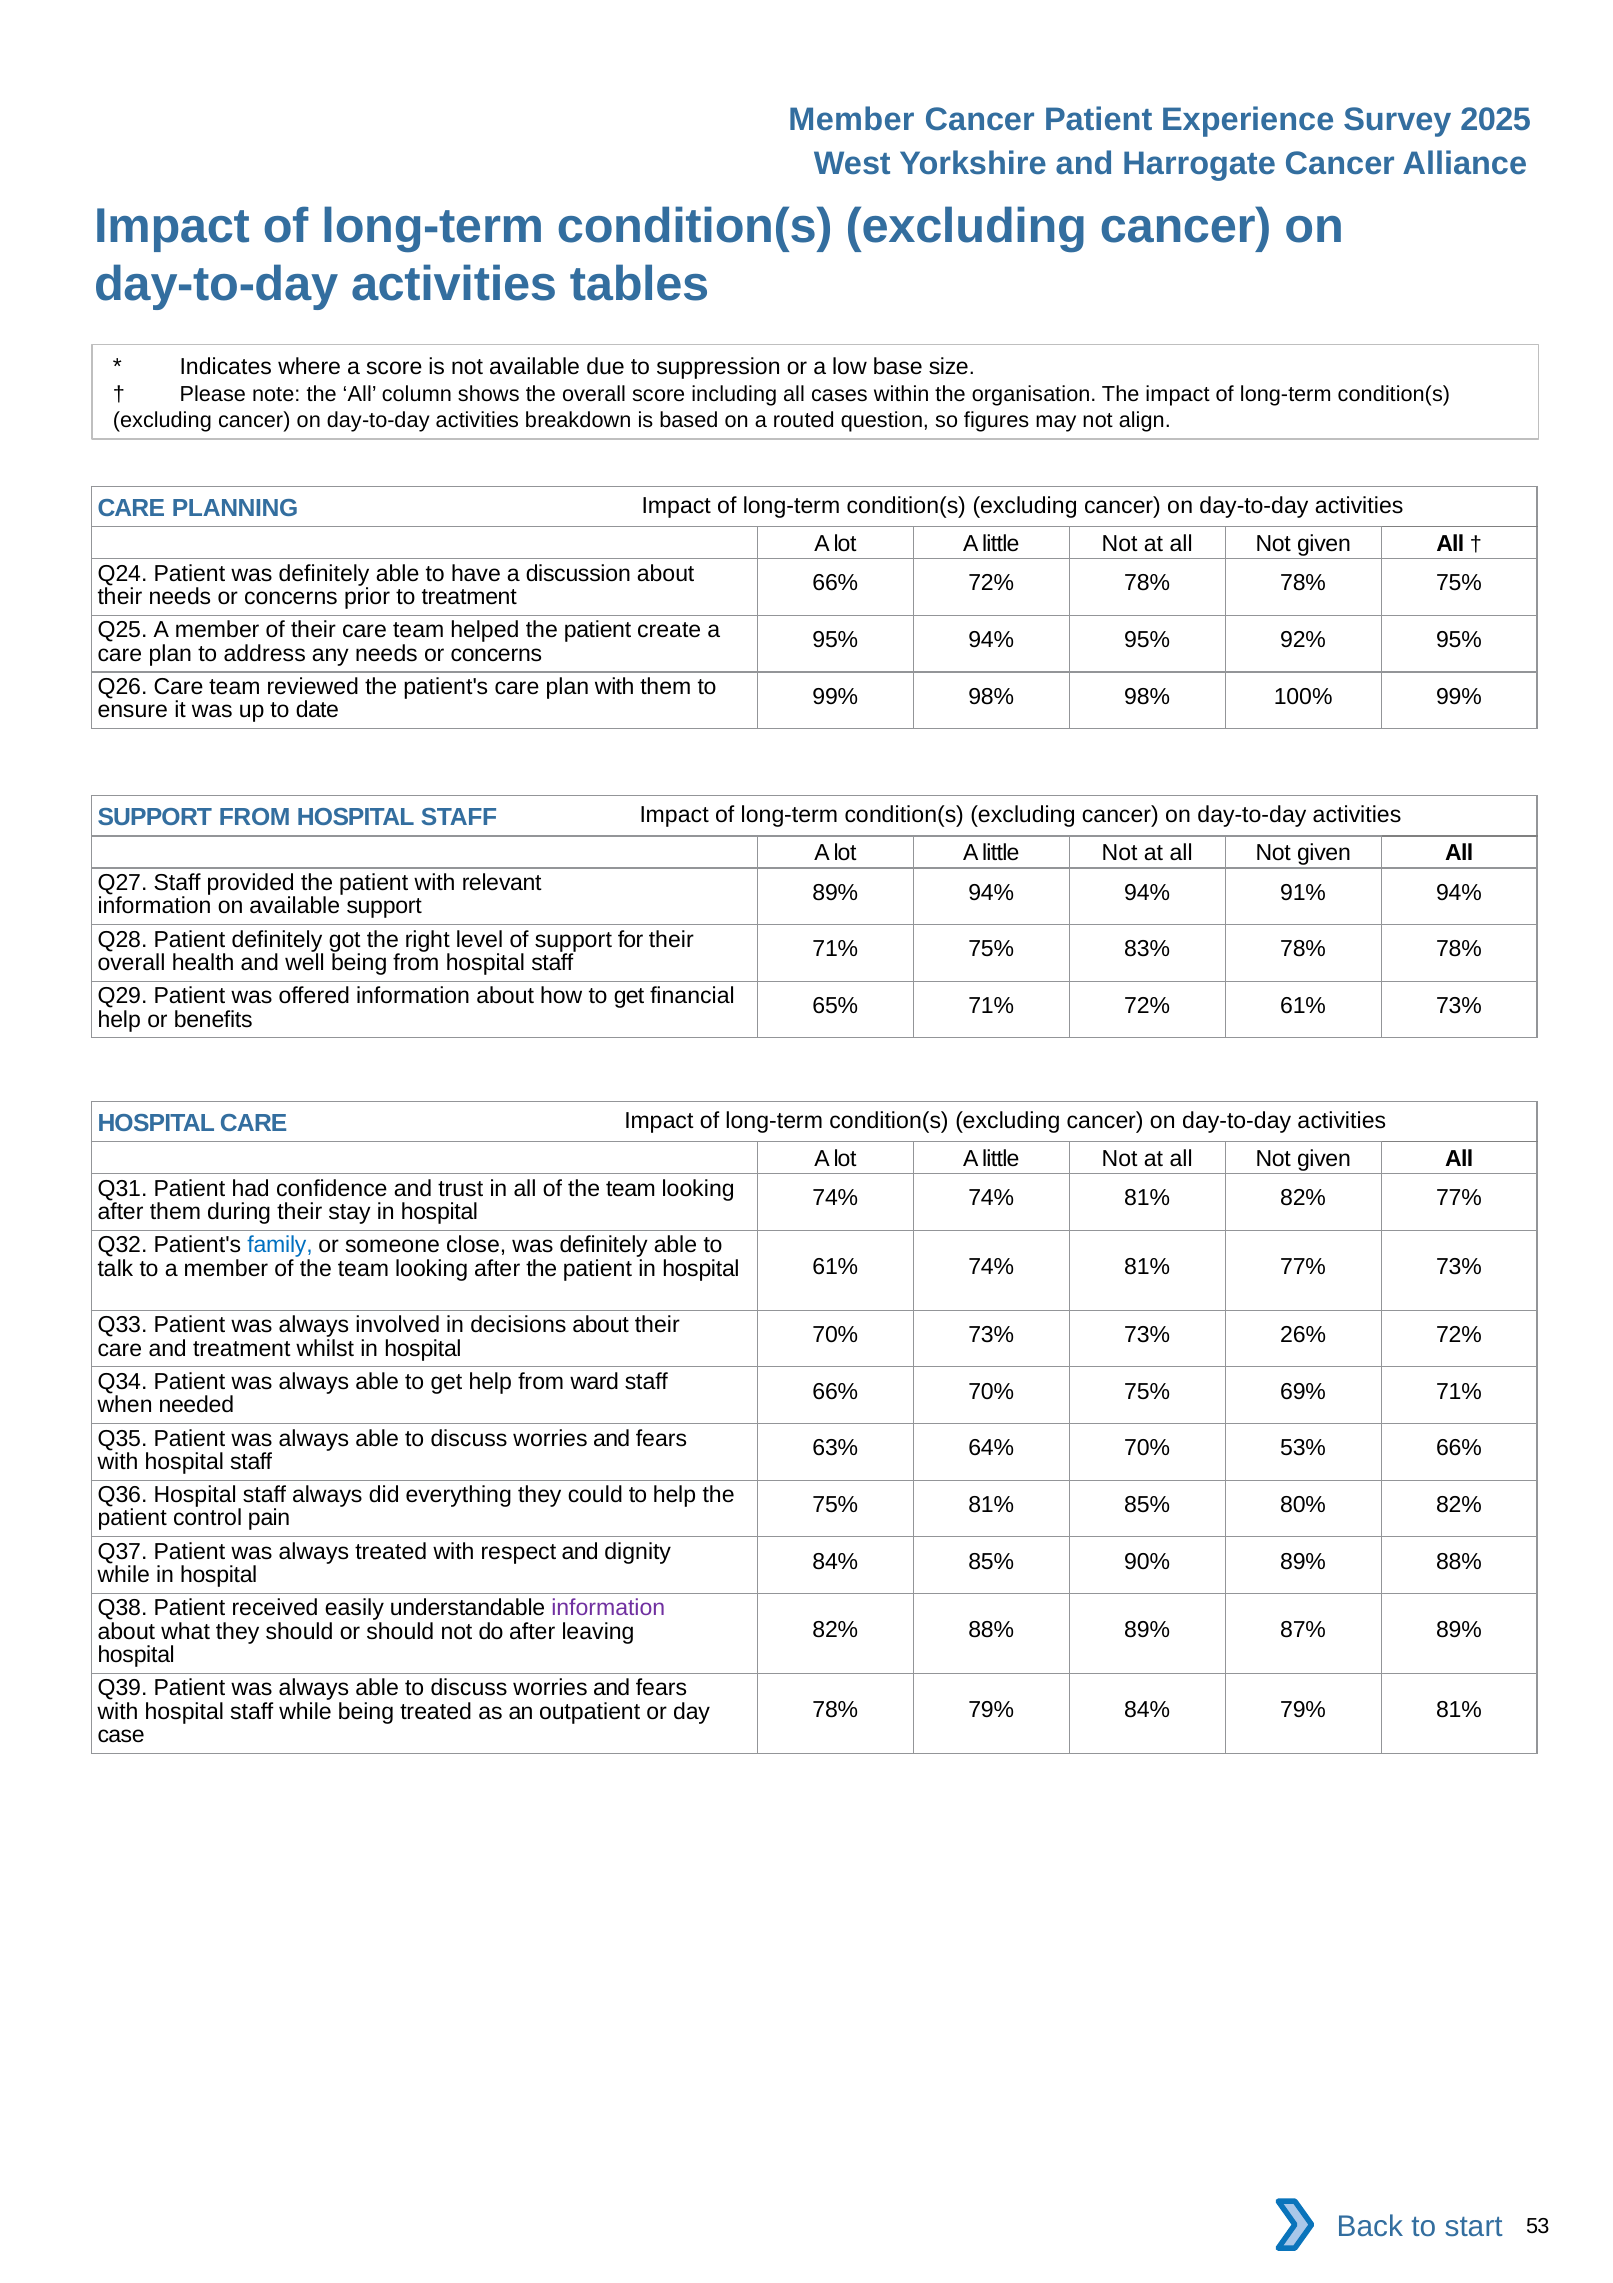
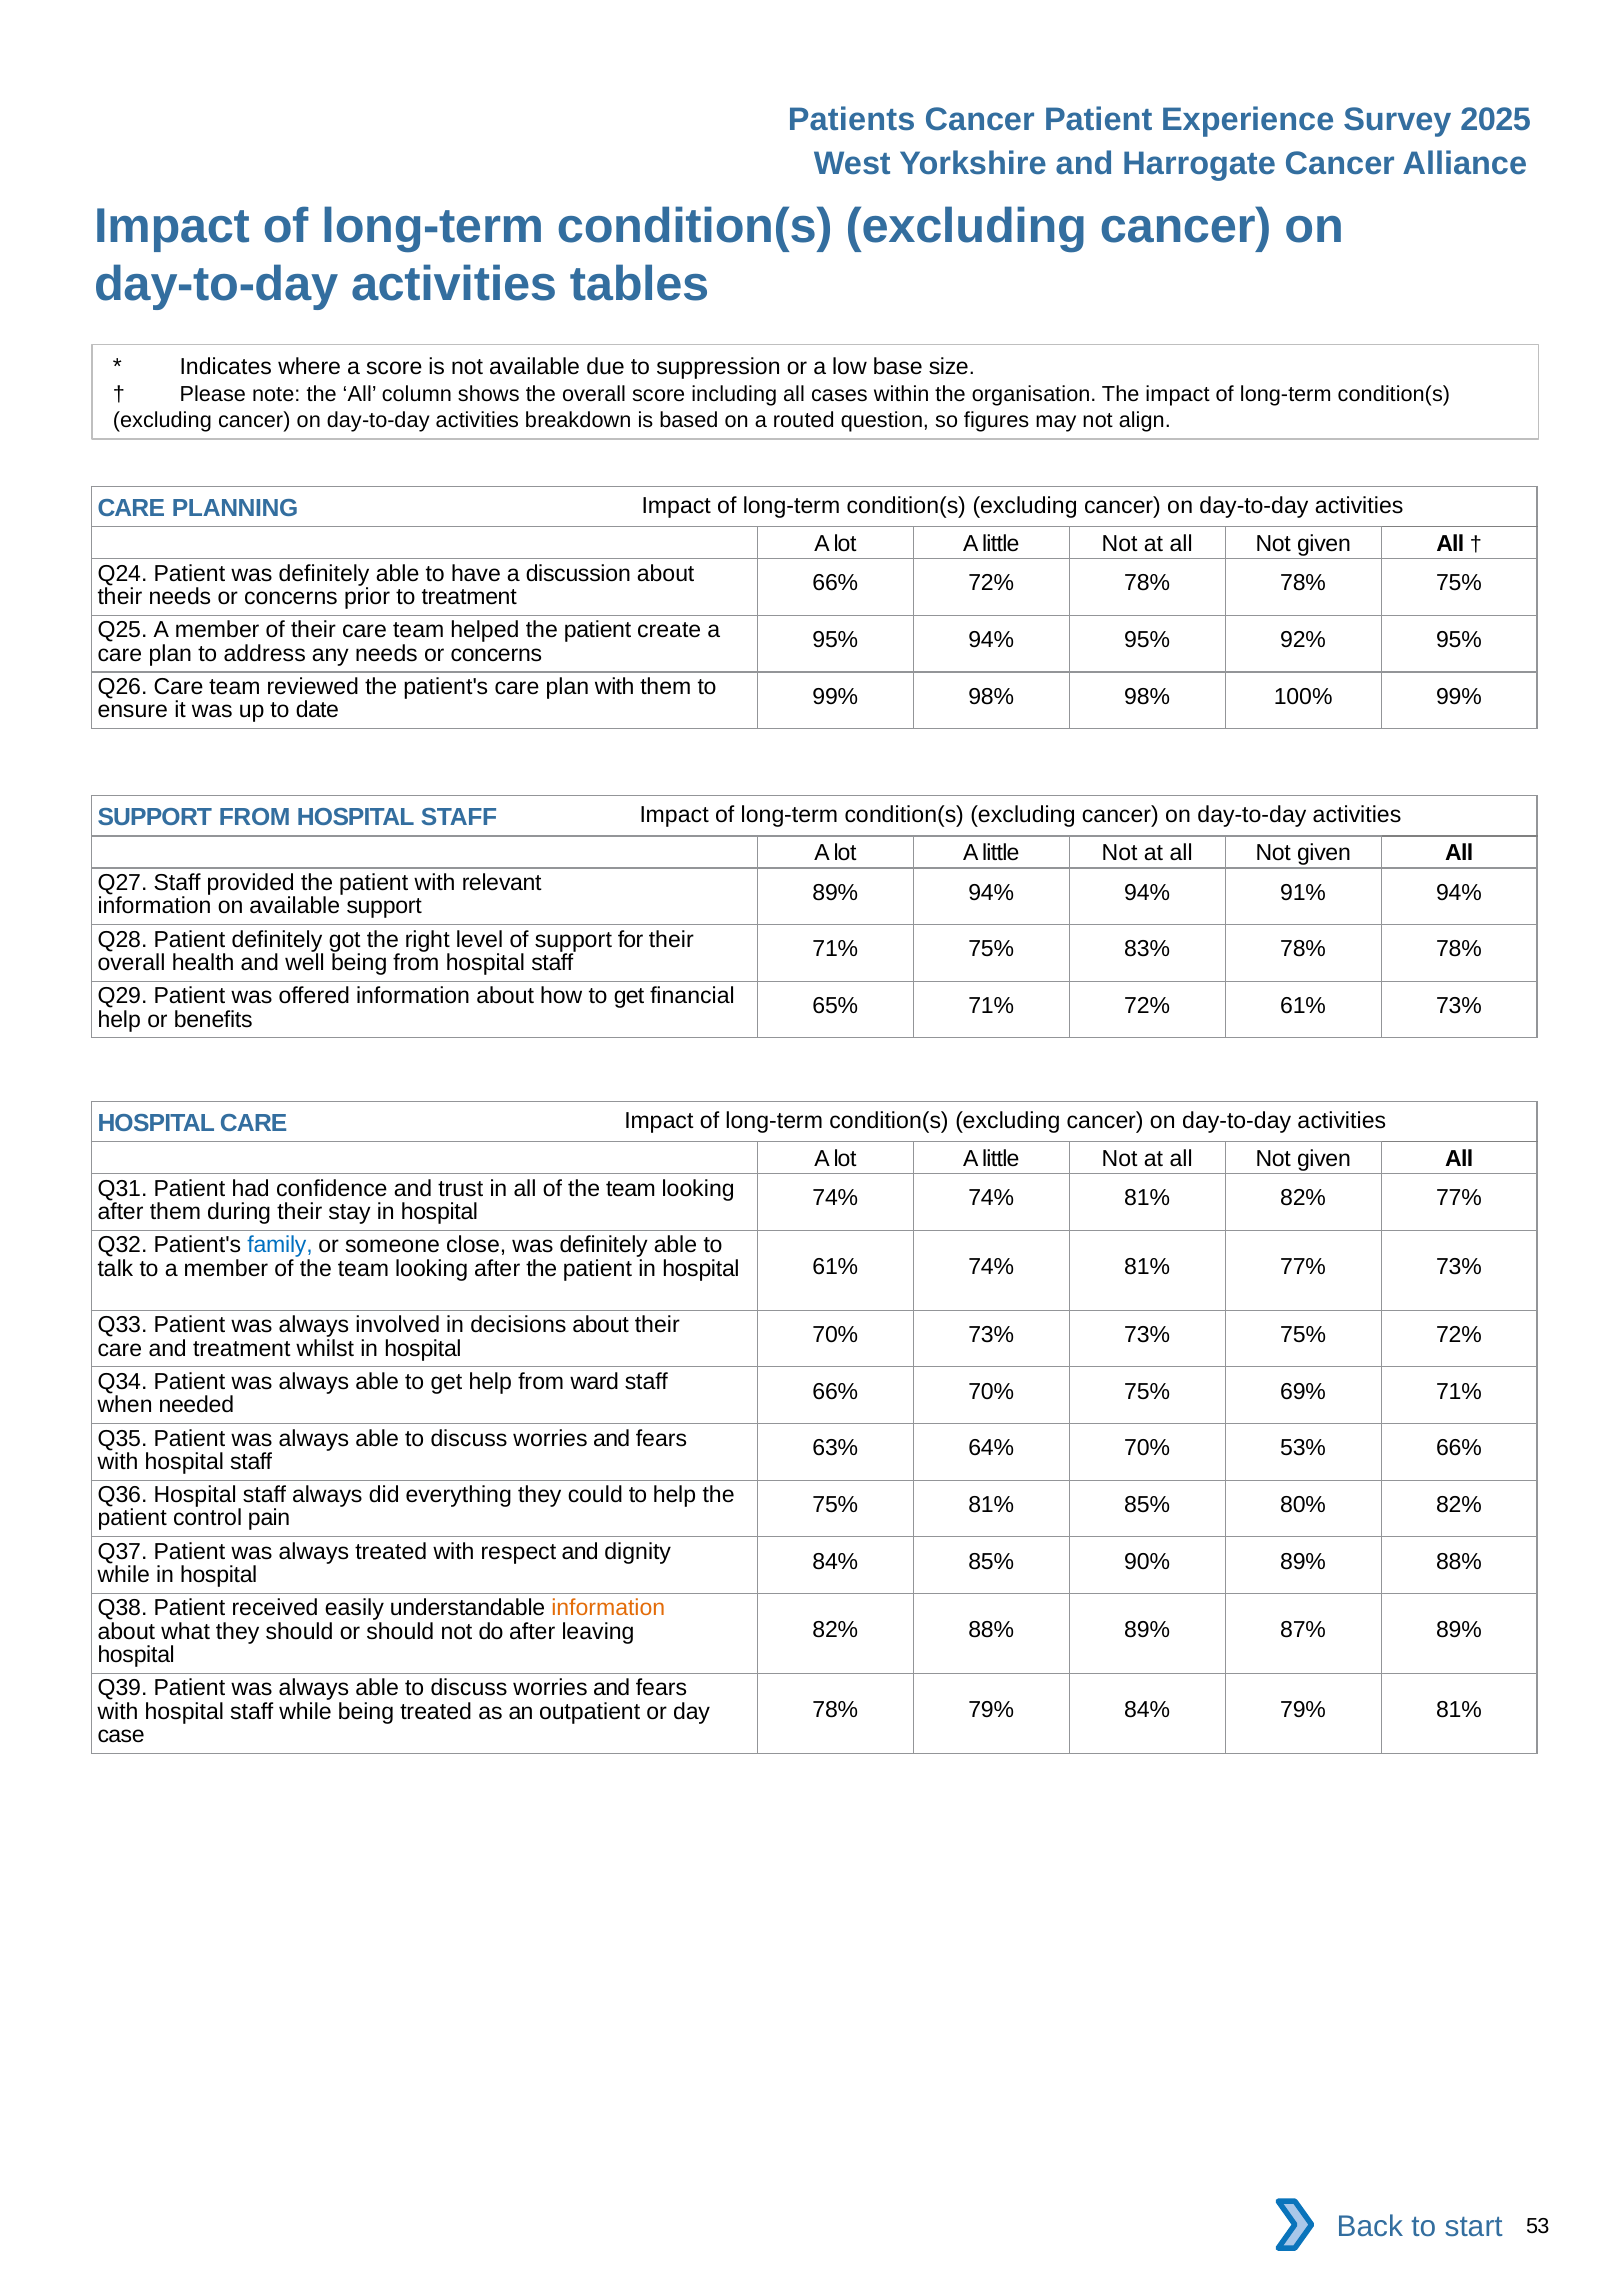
Member at (851, 120): Member -> Patients
73% 26%: 26% -> 75%
information at (608, 1608) colour: purple -> orange
